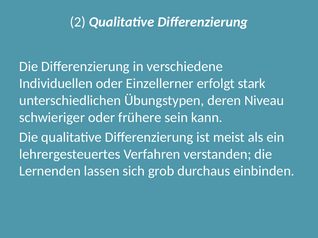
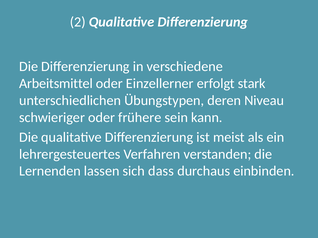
Individuellen: Individuellen -> Arbeitsmittel
grob: grob -> dass
